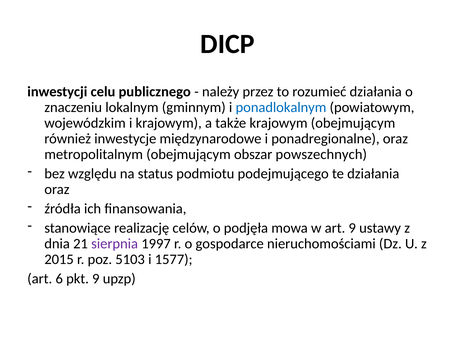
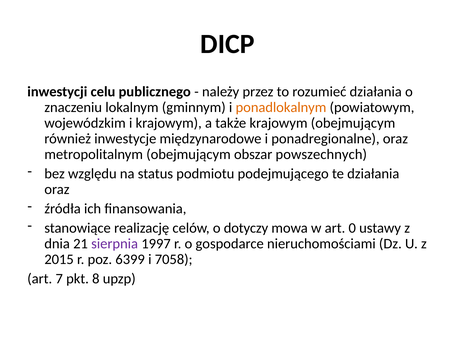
ponadlokalnym colour: blue -> orange
podjęła: podjęła -> dotyczy
art 9: 9 -> 0
5103: 5103 -> 6399
1577: 1577 -> 7058
6: 6 -> 7
pkt 9: 9 -> 8
